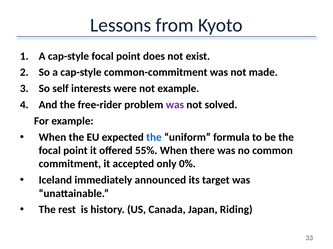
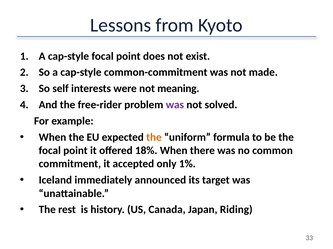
not example: example -> meaning
the at (154, 138) colour: blue -> orange
55%: 55% -> 18%
0%: 0% -> 1%
